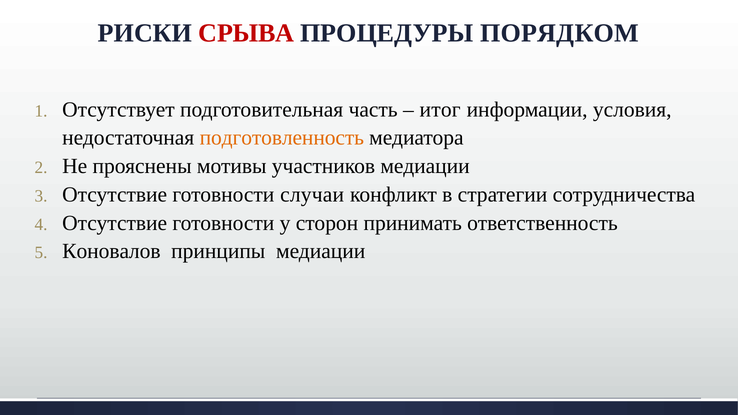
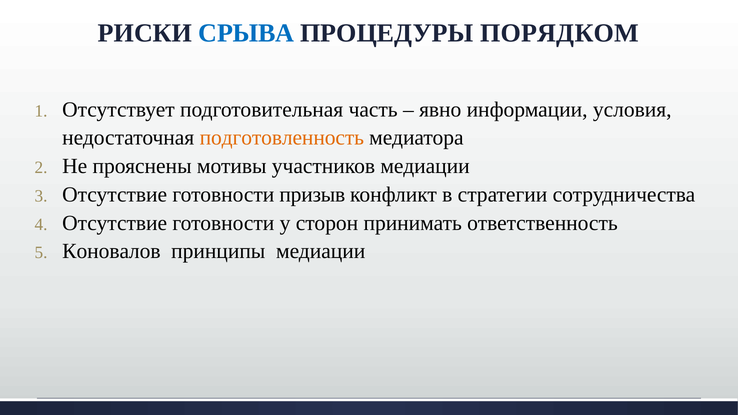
СРЫВА colour: red -> blue
итог: итог -> явно
случаи: случаи -> призыв
